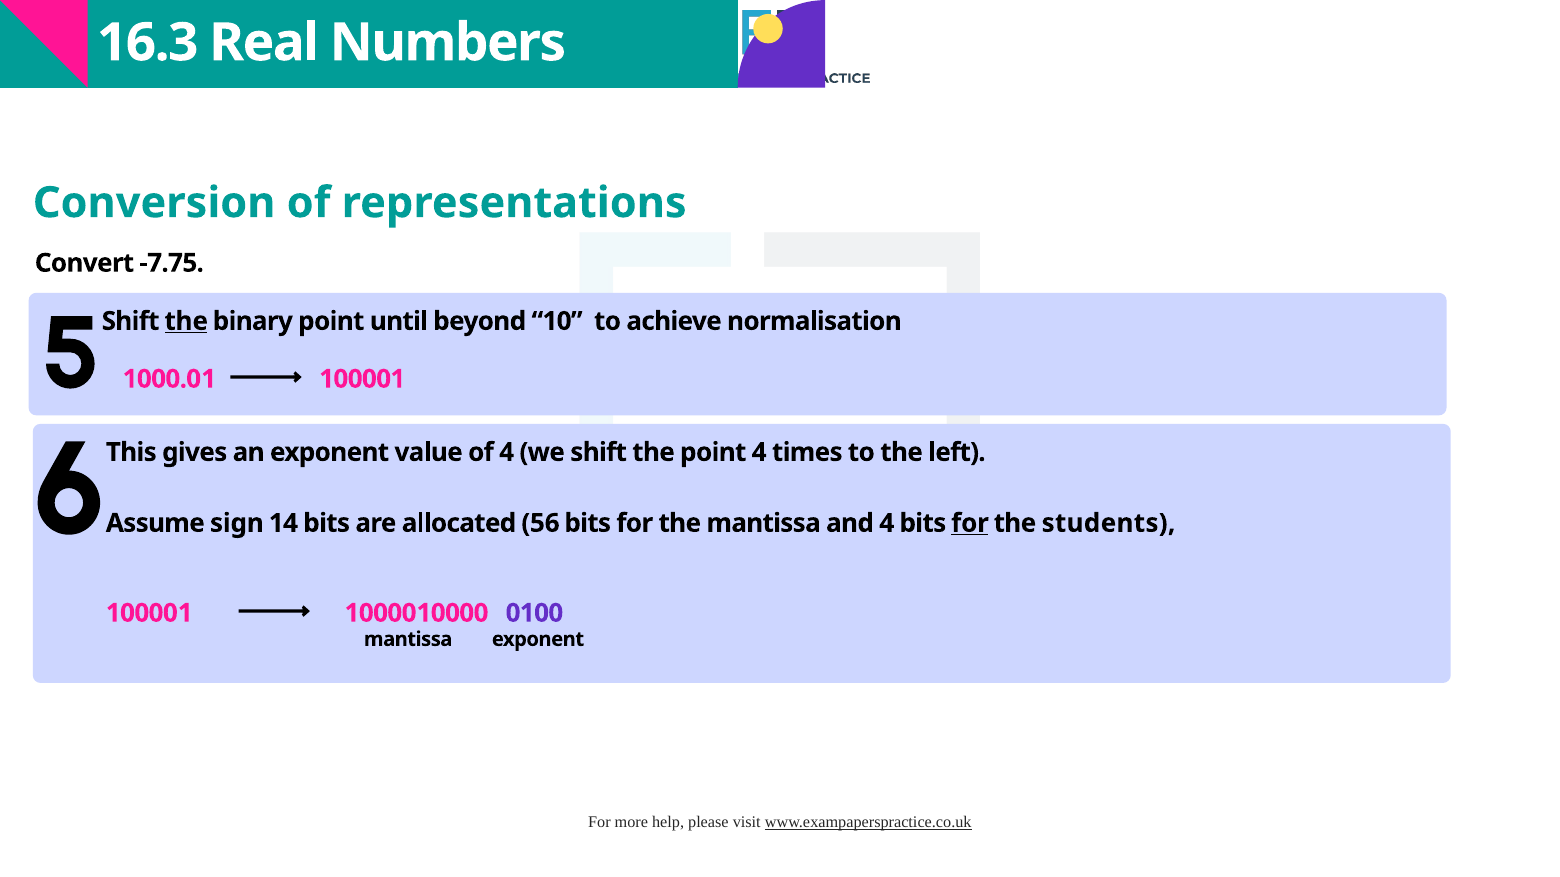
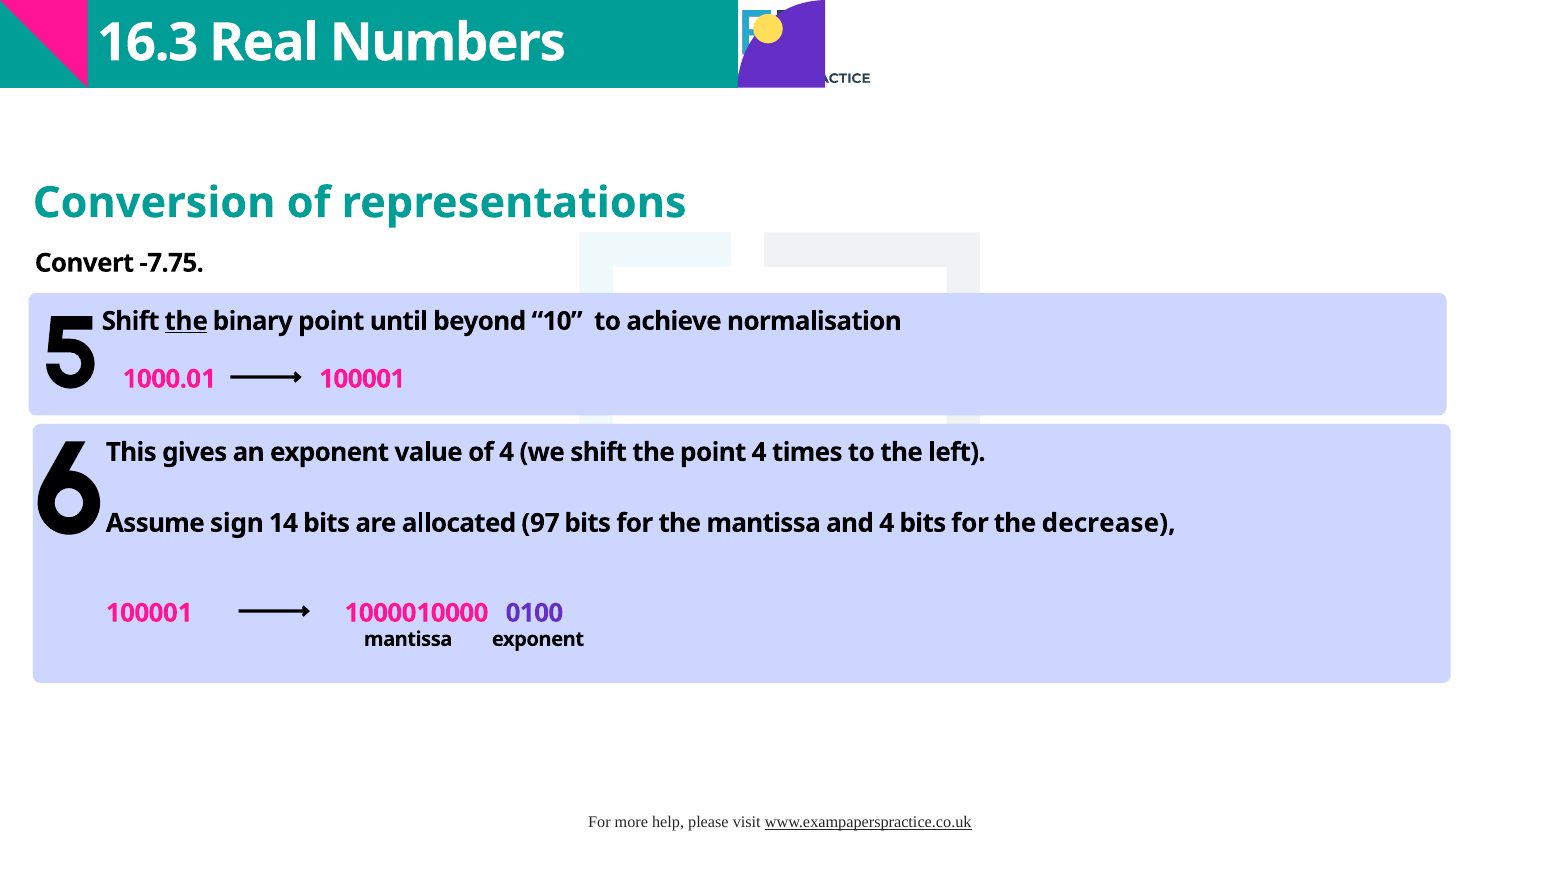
56: 56 -> 97
for at (970, 523) underline: present -> none
students: students -> decrease
